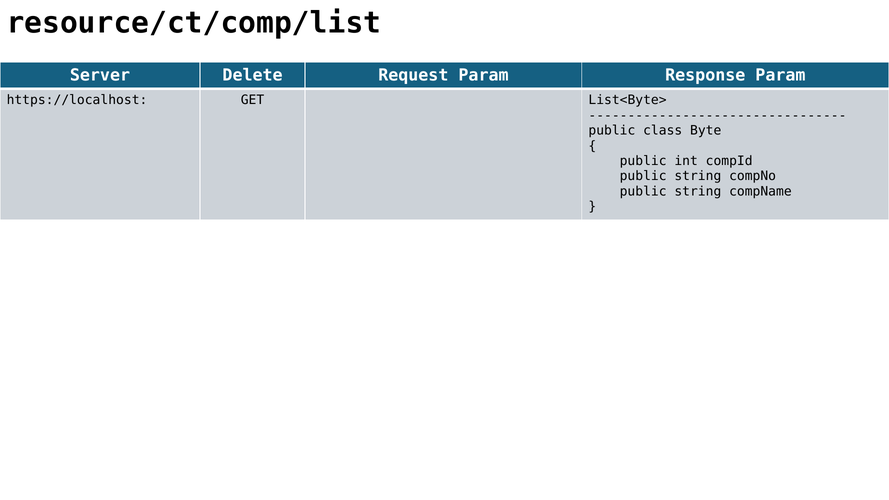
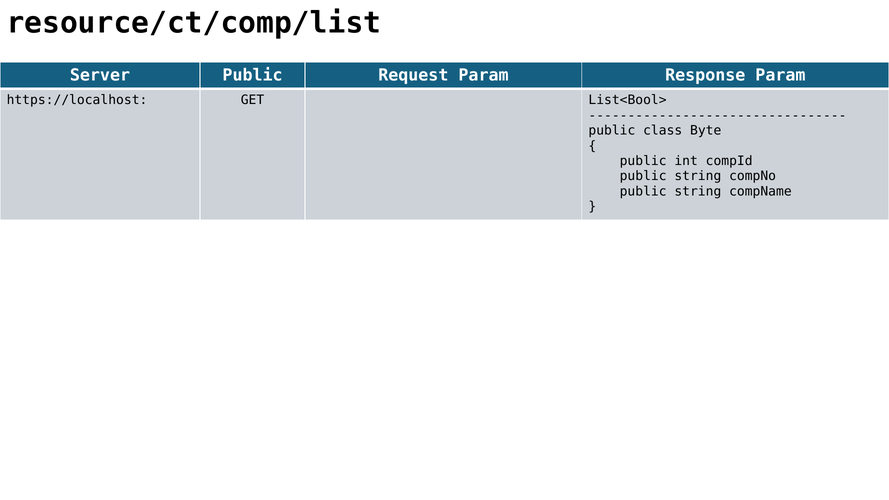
Server Delete: Delete -> Public
List<Byte>: List<Byte> -> List<Bool>
